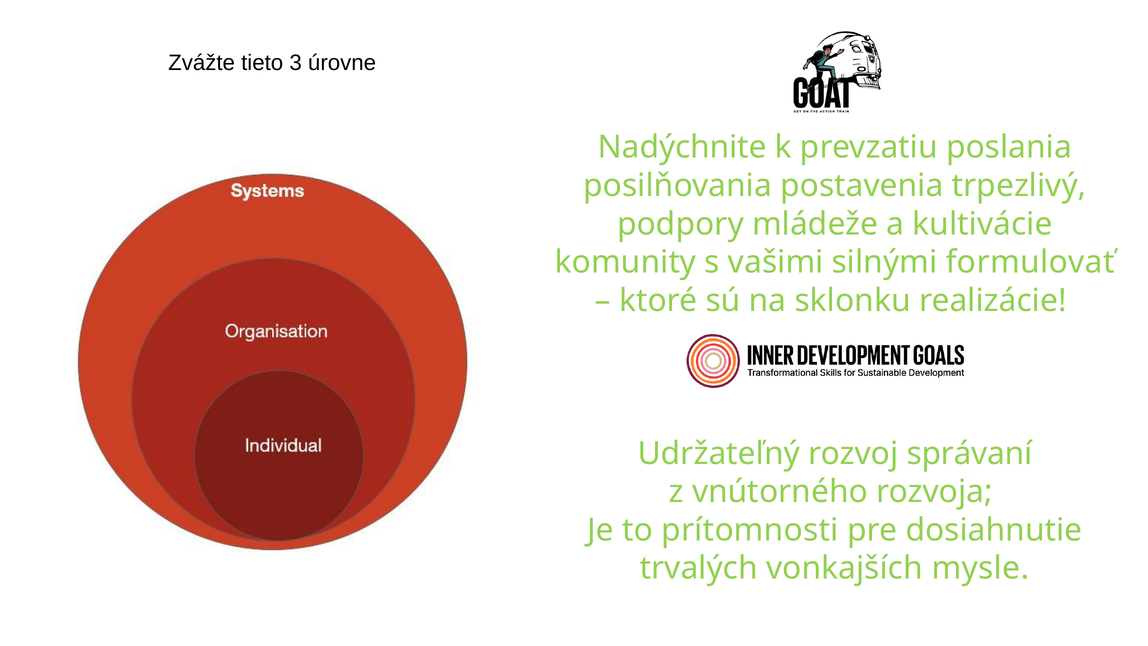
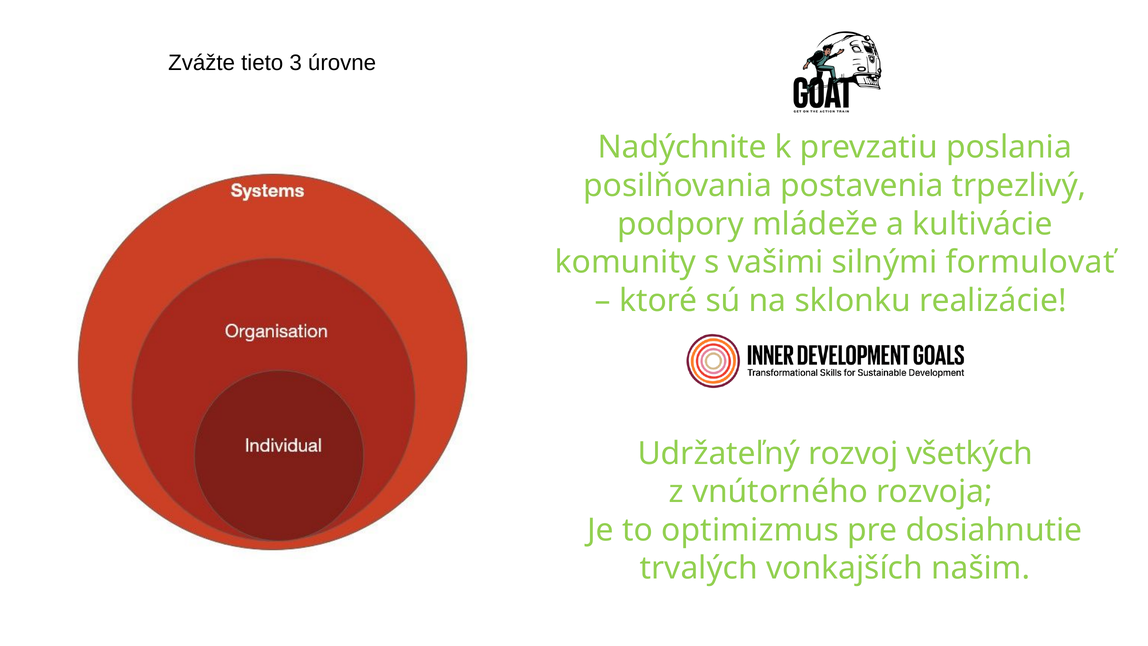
správaní: správaní -> všetkých
prítomnosti: prítomnosti -> optimizmus
mysle: mysle -> našim
